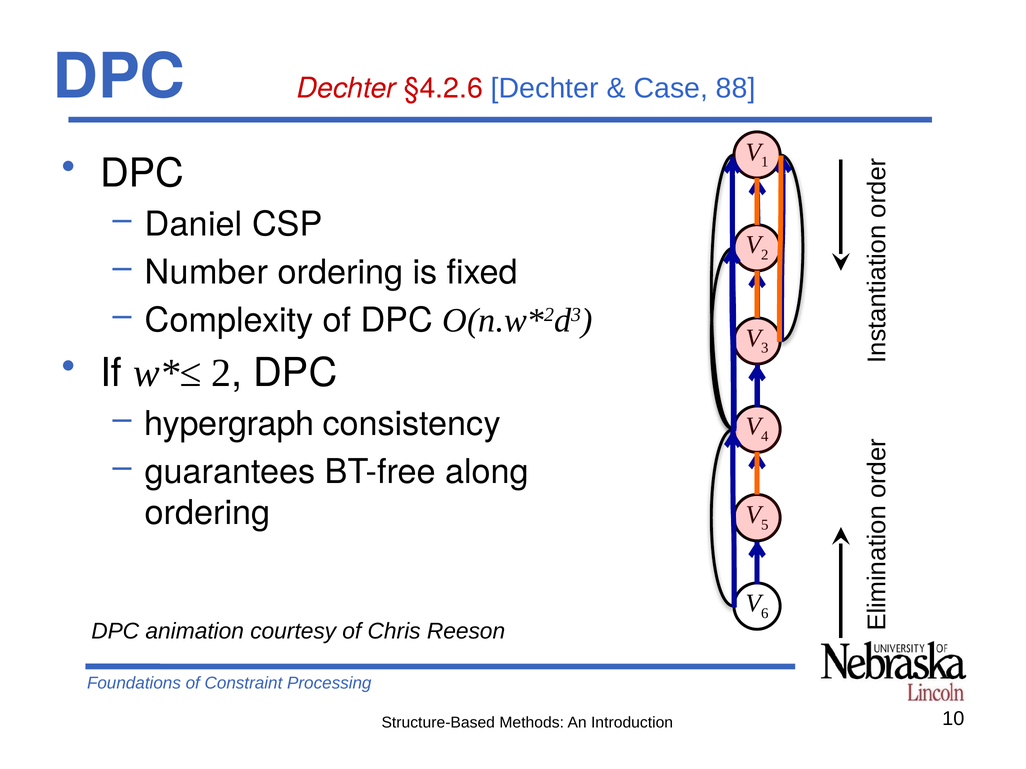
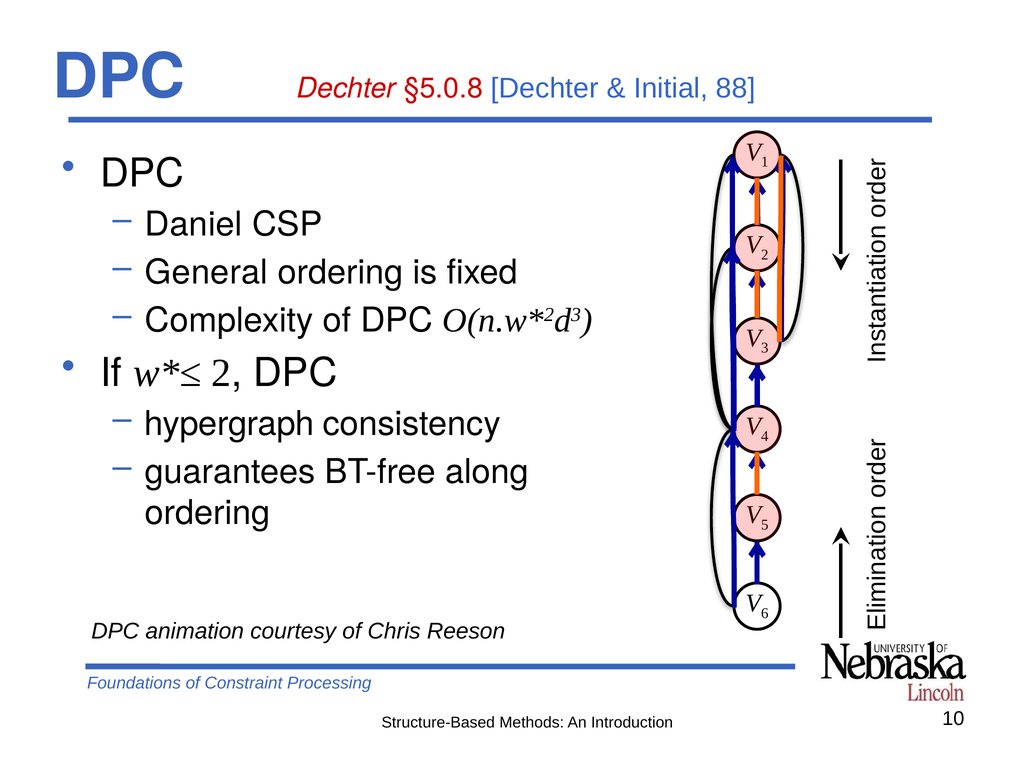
§4.2.6: §4.2.6 -> §5.0.8
Case: Case -> Initial
Number: Number -> General
